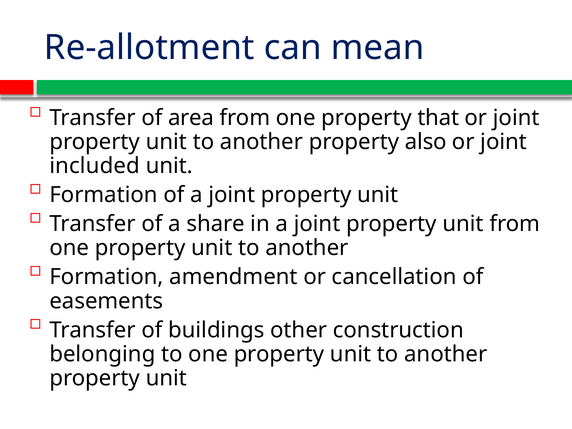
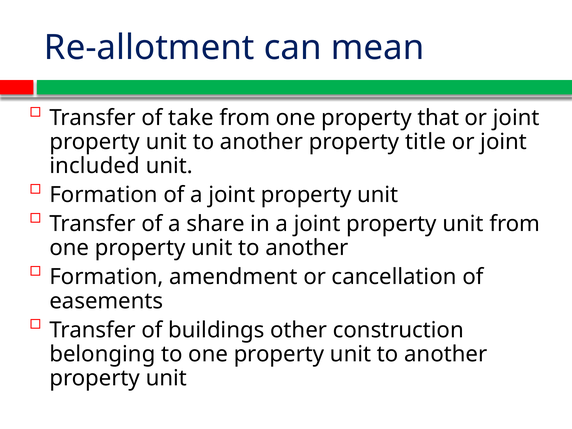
area: area -> take
also: also -> title
